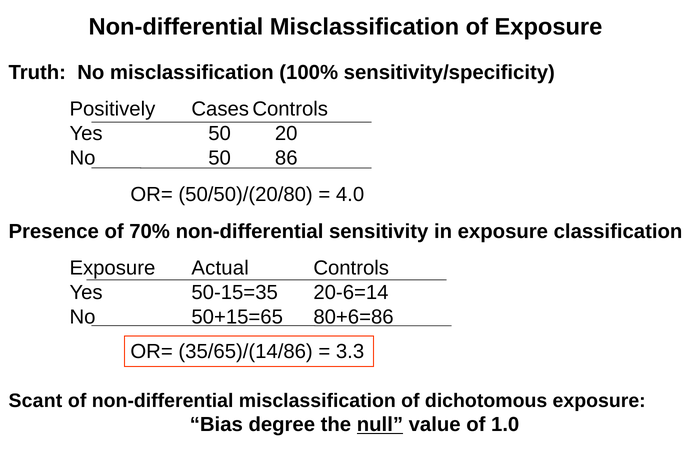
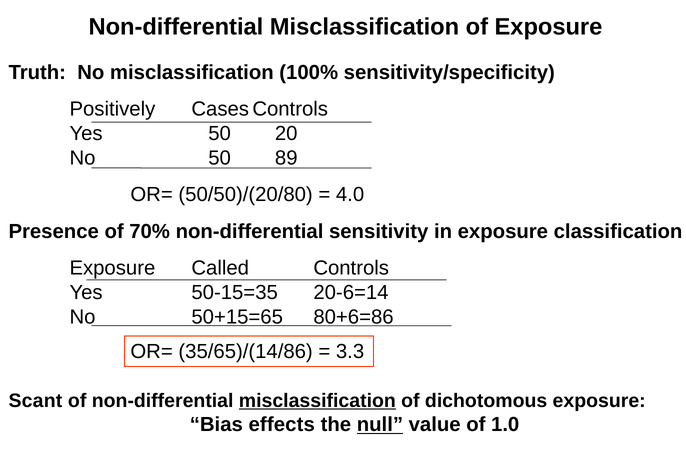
86: 86 -> 89
Actual: Actual -> Called
misclassification at (317, 400) underline: none -> present
degree: degree -> effects
